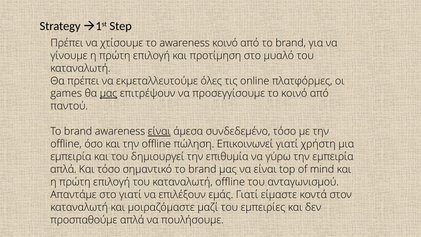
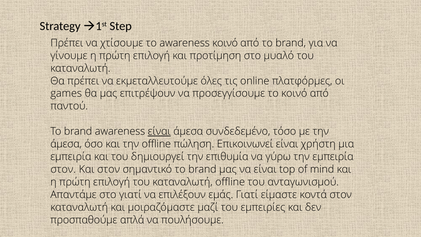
μας at (108, 93) underline: present -> none
offline at (66, 144): offline -> άμεσα
Επικοινωνεί γιατί: γιατί -> είναι
απλά at (63, 169): απλά -> στον
Και τόσο: τόσο -> στον
